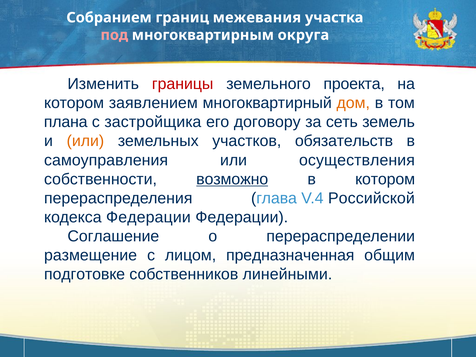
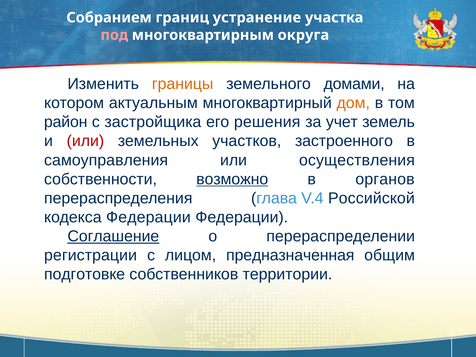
межевания: межевания -> устранение
границы colour: red -> orange
проекта: проекта -> домами
заявлением: заявлением -> актуальным
плана: плана -> район
договору: договору -> решения
сеть: сеть -> учет
или at (85, 141) colour: orange -> red
обязательств: обязательств -> застроенного
в котором: котором -> органов
Соглашение underline: none -> present
размещение: размещение -> регистрации
линейными: линейными -> территории
